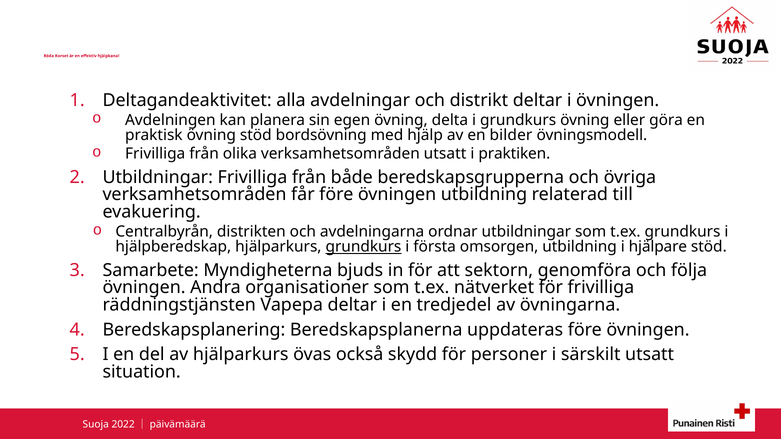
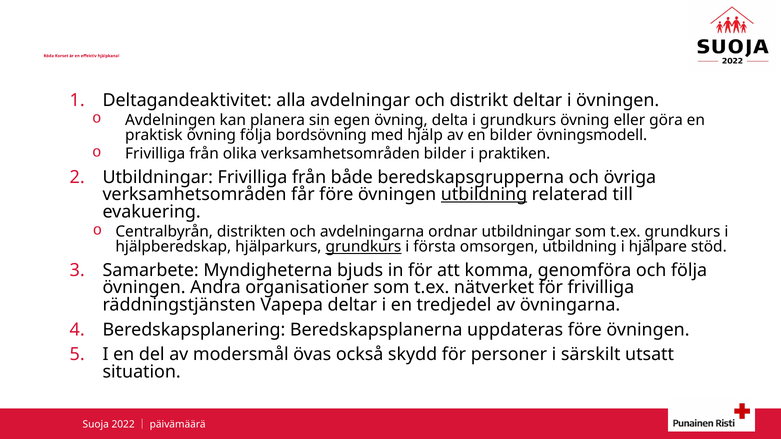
övning stöd: stöd -> följa
verksamhetsområden utsatt: utsatt -> bilder
utbildning at (484, 195) underline: none -> present
sektorn: sektorn -> komma
av hjälparkurs: hjälparkurs -> modersmål
